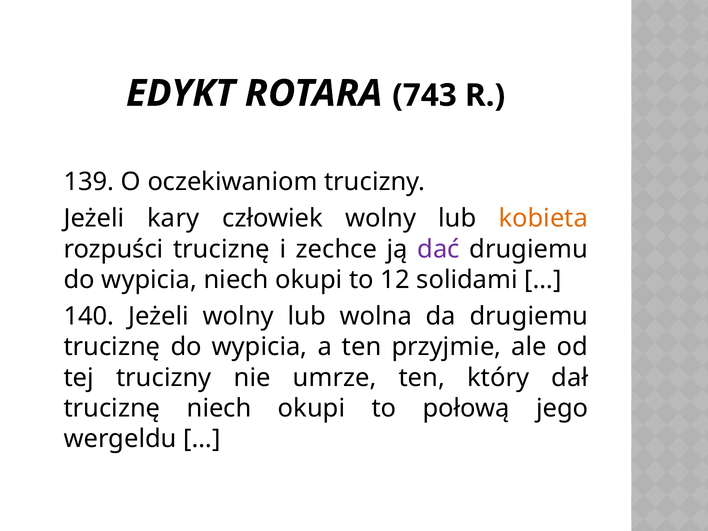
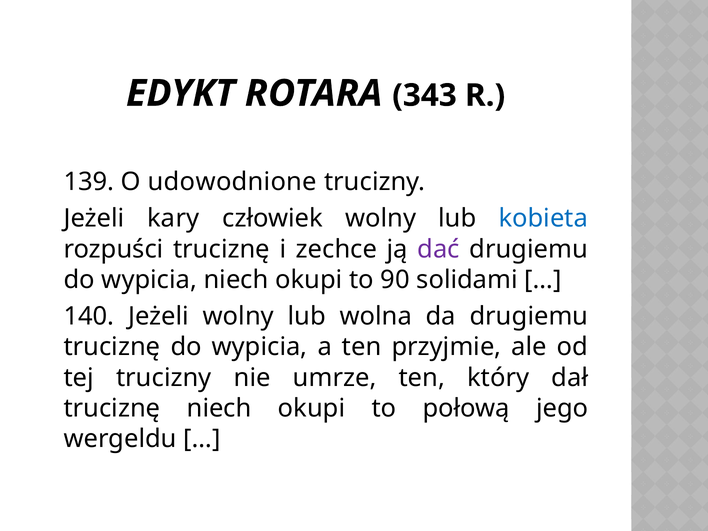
743: 743 -> 343
oczekiwaniom: oczekiwaniom -> udowodnione
kobieta colour: orange -> blue
12: 12 -> 90
